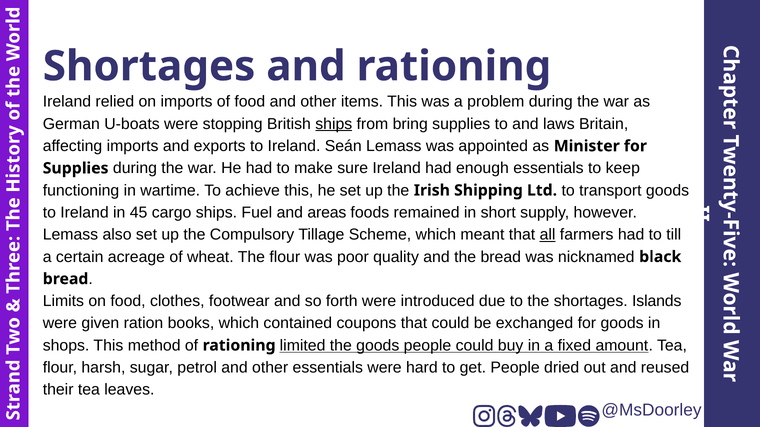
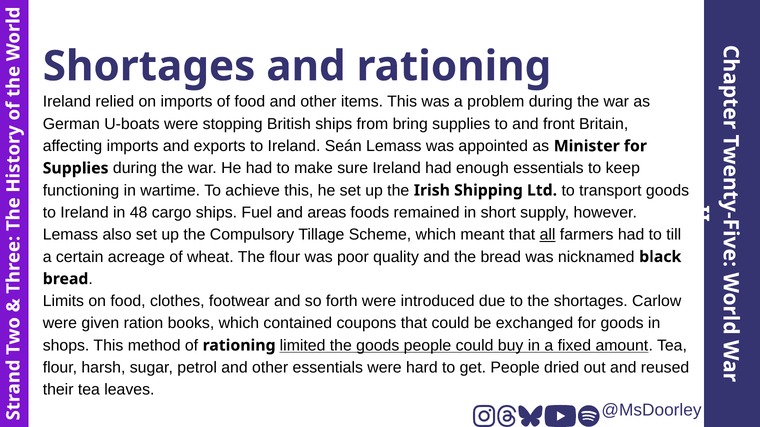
ships at (334, 124) underline: present -> none
laws: laws -> front
45: 45 -> 48
Islands: Islands -> Carlow
